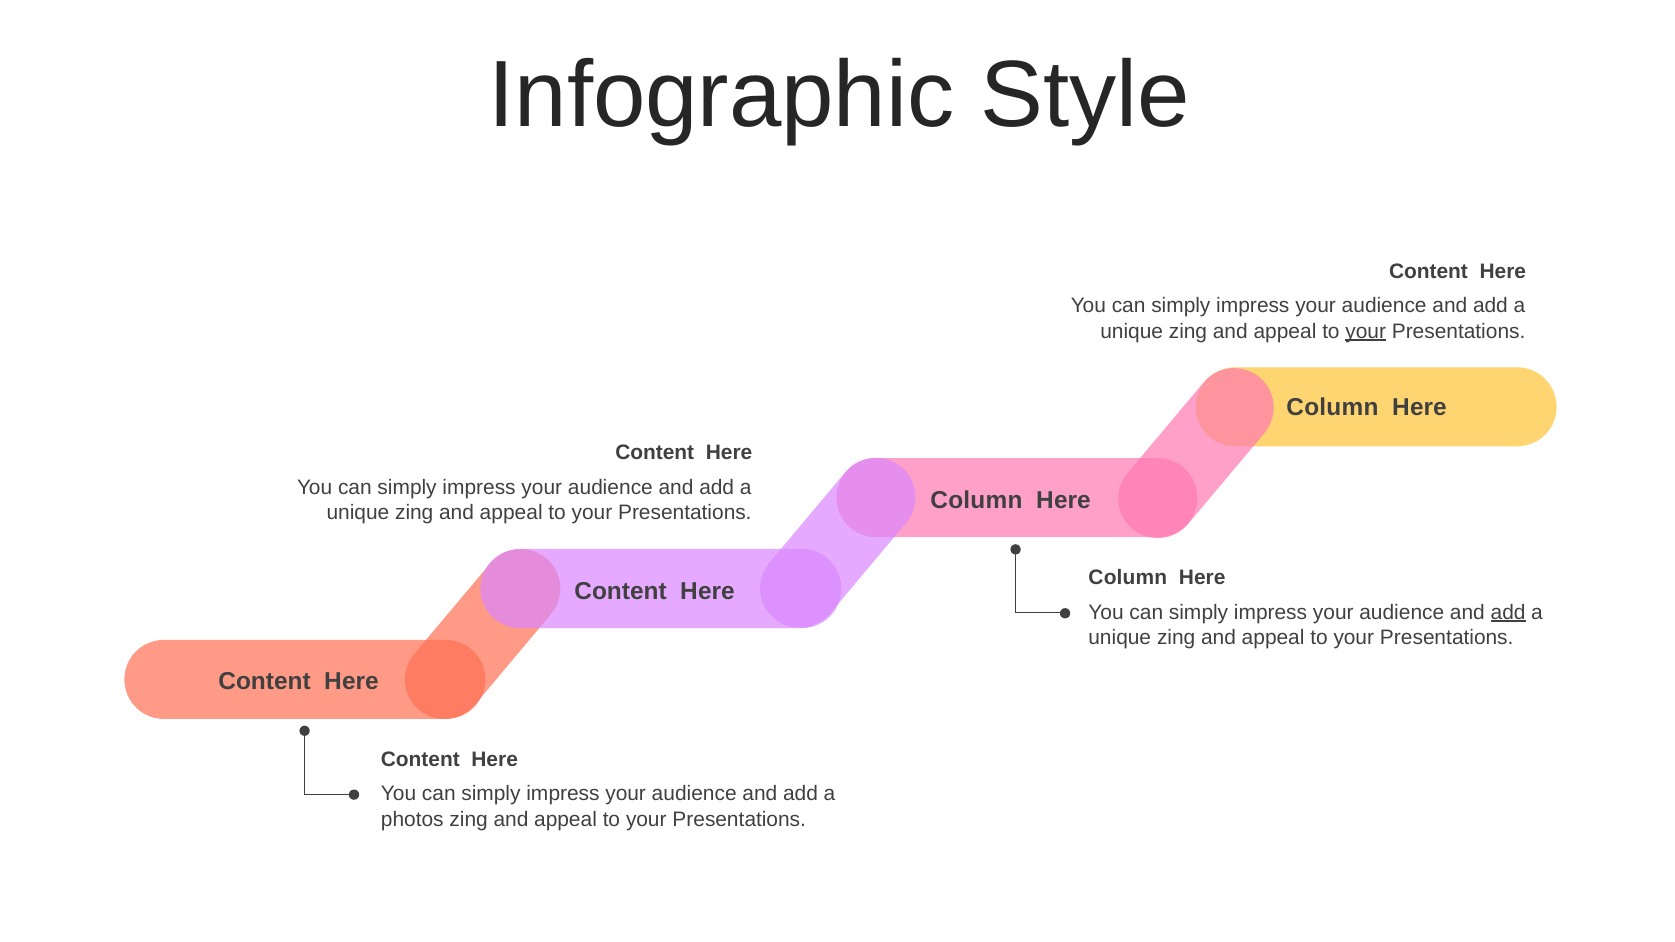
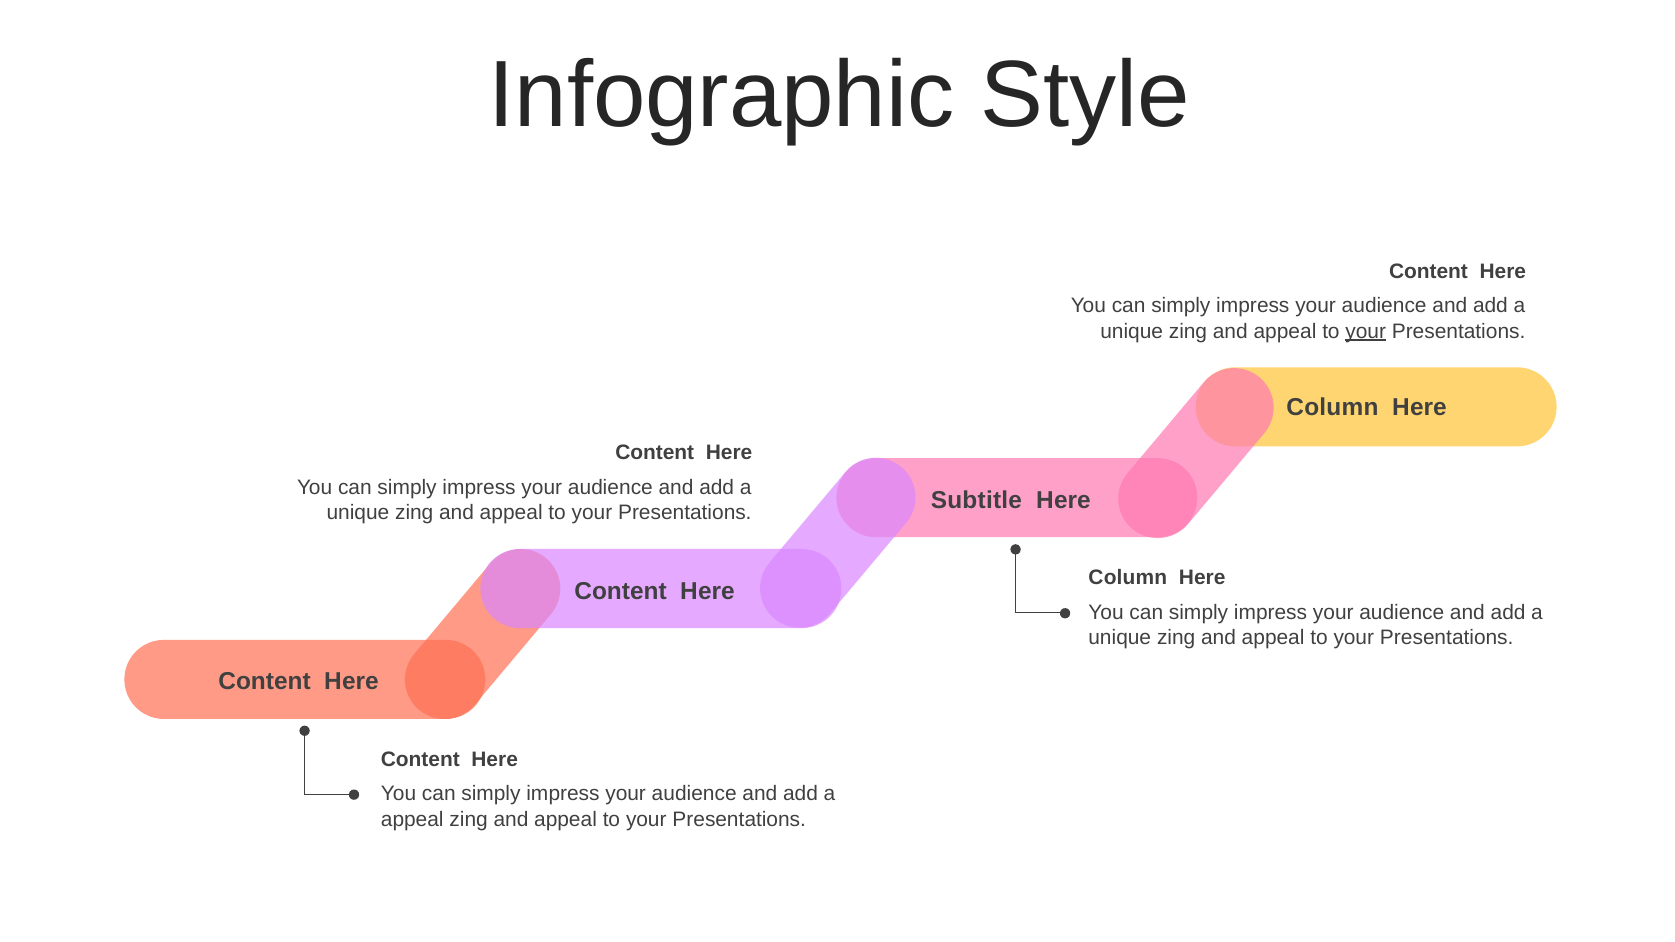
Column at (976, 501): Column -> Subtitle
add at (1508, 612) underline: present -> none
photos at (412, 819): photos -> appeal
